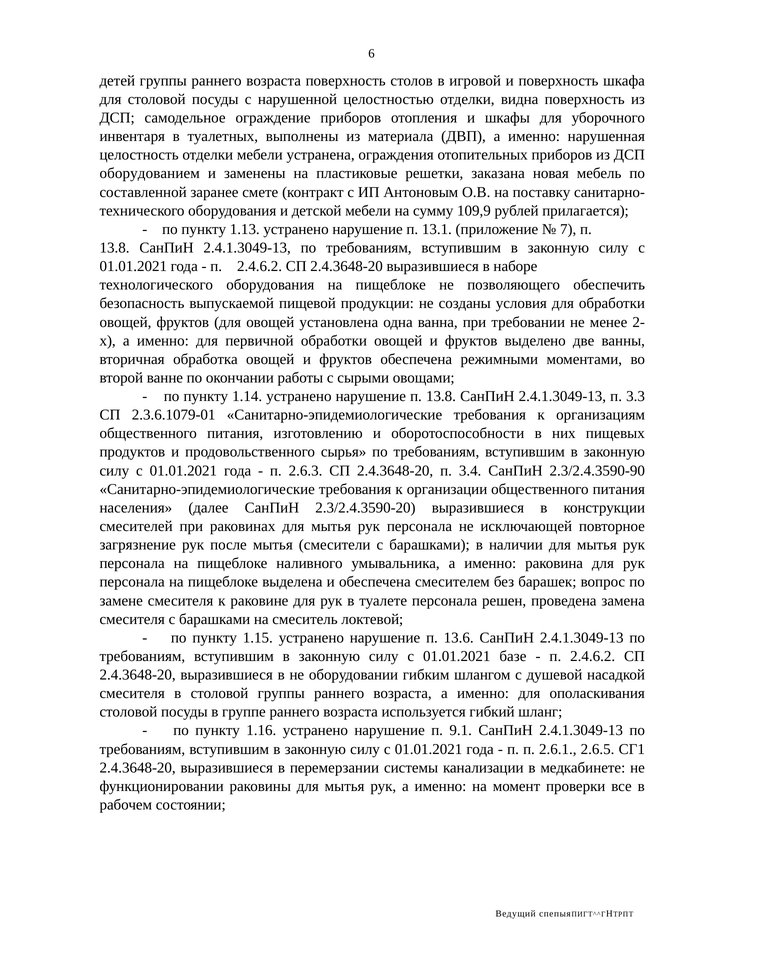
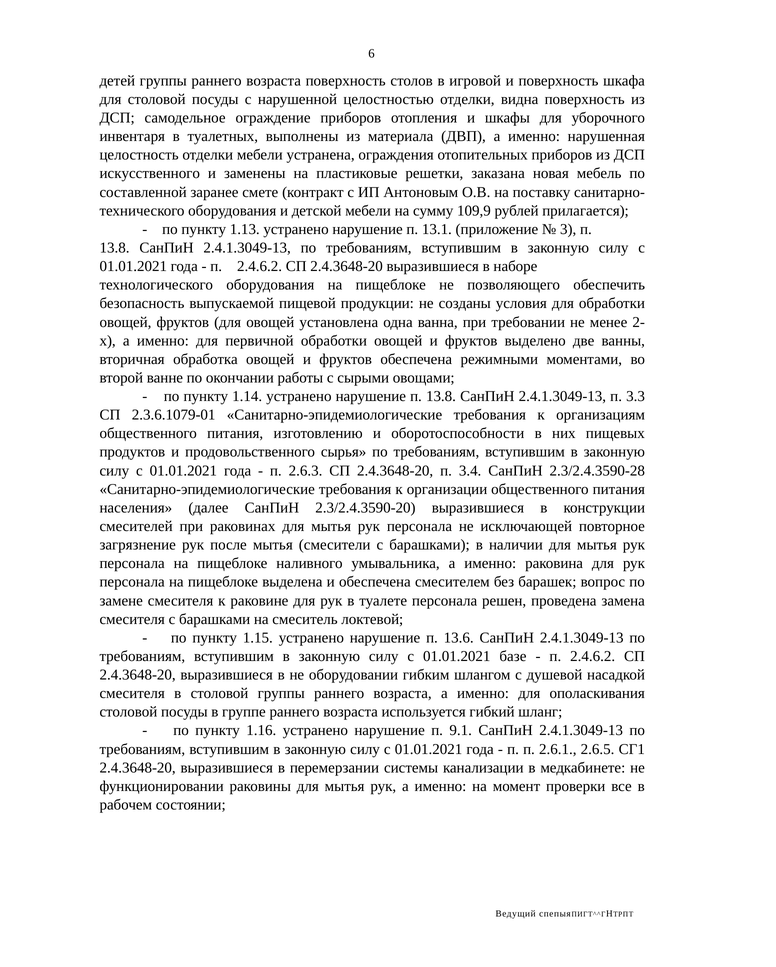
оборудованием: оборудованием -> искусственного
7: 7 -> 3
2.3/2.4.3590-90: 2.3/2.4.3590-90 -> 2.3/2.4.3590-28
